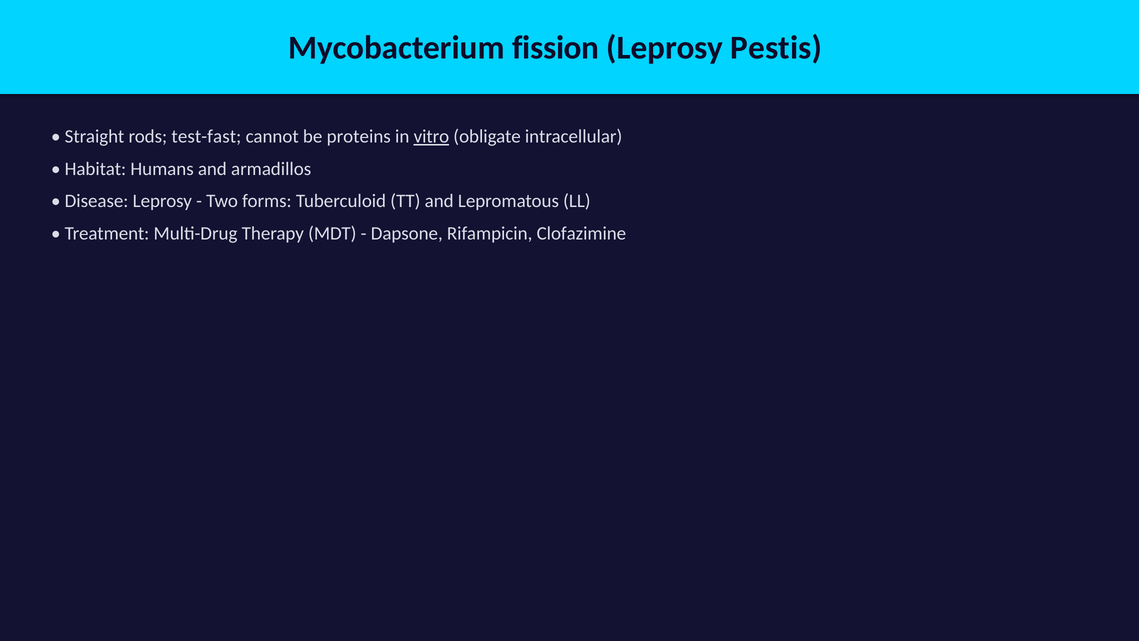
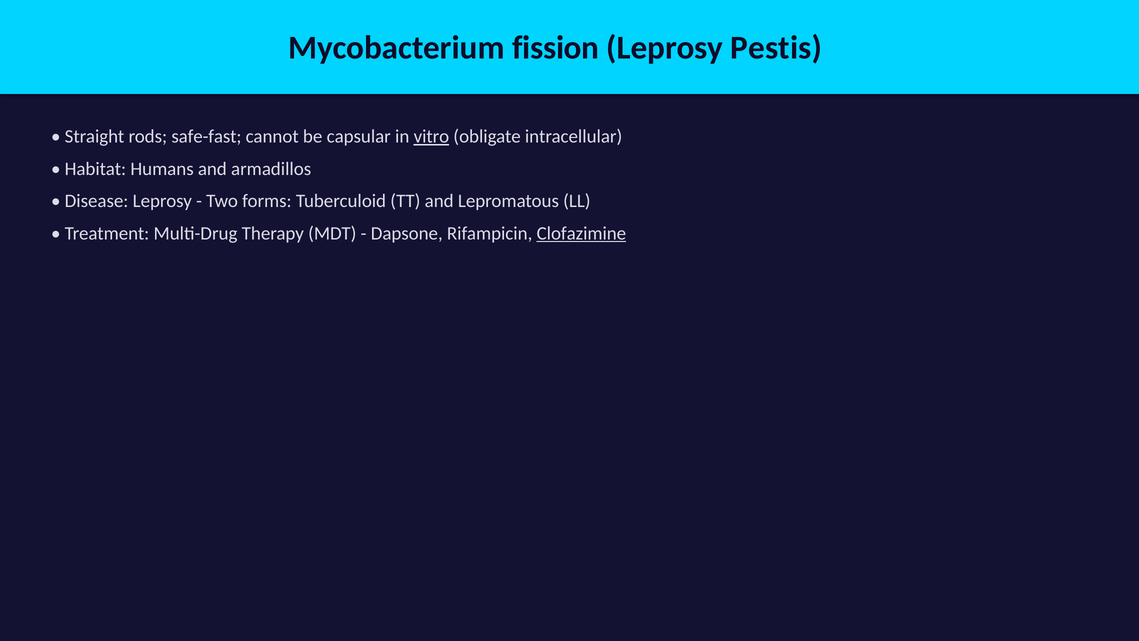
test-fast: test-fast -> safe-fast
proteins: proteins -> capsular
Clofazimine underline: none -> present
